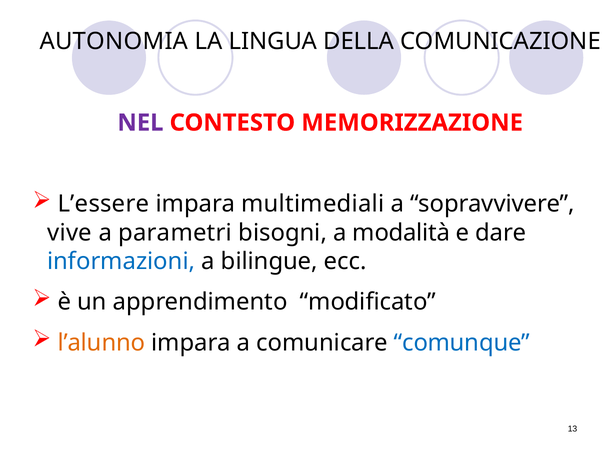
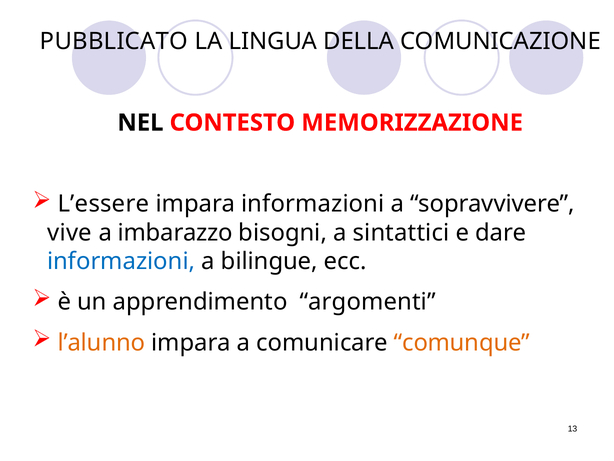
AUTONOMIA: AUTONOMIA -> PUBBLICATO
NEL colour: purple -> black
impara multimediali: multimediali -> informazioni
parametri: parametri -> imbarazzo
modalità: modalità -> sintattici
modificato: modificato -> argomenti
comunque colour: blue -> orange
